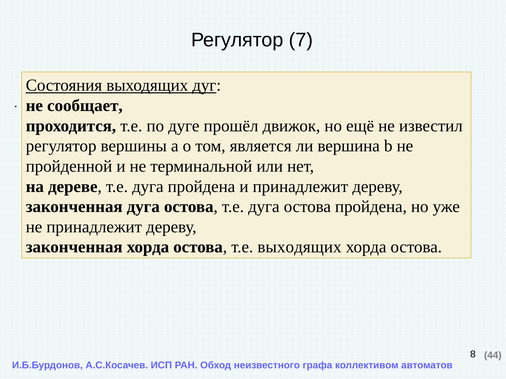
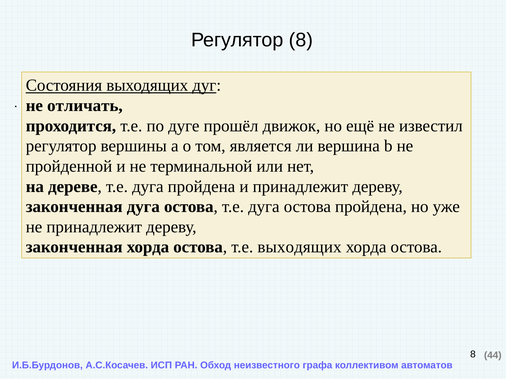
Регулятор 7: 7 -> 8
сообщает: сообщает -> отличать
